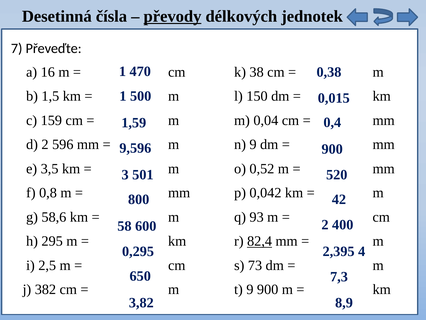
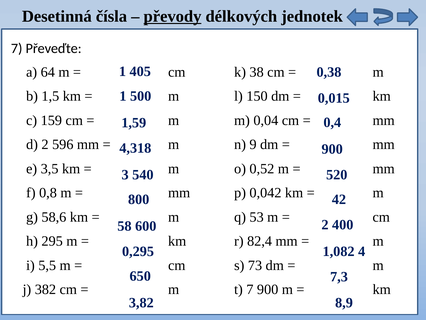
470: 470 -> 405
16: 16 -> 64
9,596: 9,596 -> 4,318
501: 501 -> 540
93: 93 -> 53
82,4 underline: present -> none
2,395: 2,395 -> 1,082
2,5: 2,5 -> 5,5
t 9: 9 -> 7
